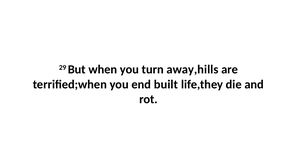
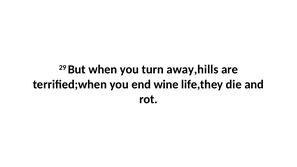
built: built -> wine
